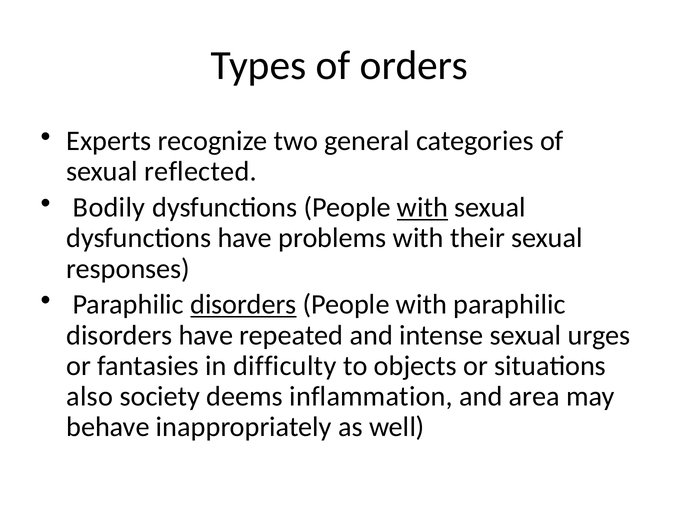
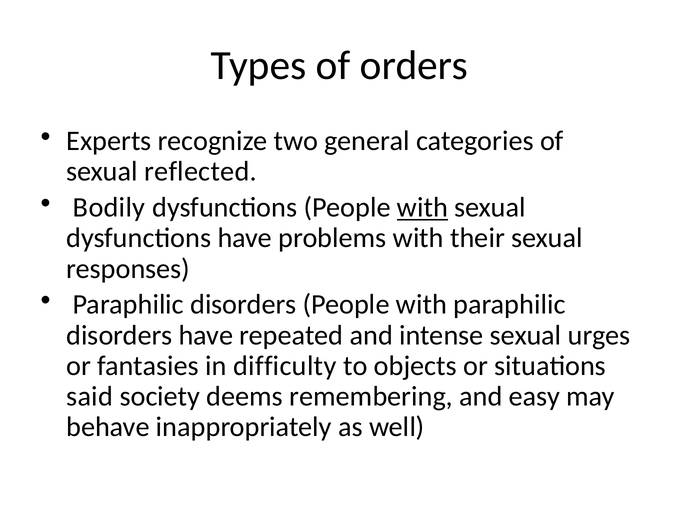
disorders at (243, 305) underline: present -> none
also: also -> said
inflammation: inflammation -> remembering
area: area -> easy
